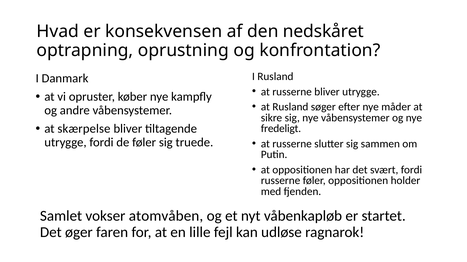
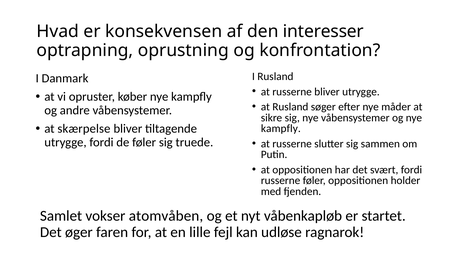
nedskåret: nedskåret -> interesser
fredeligt at (281, 129): fredeligt -> kampfly
